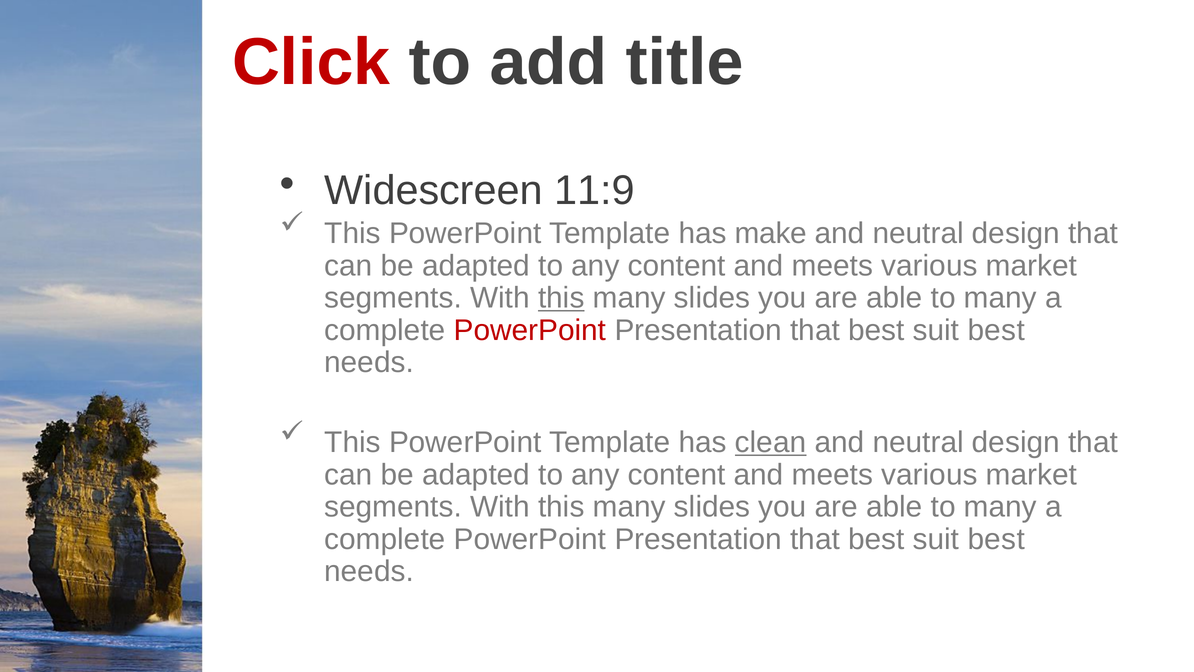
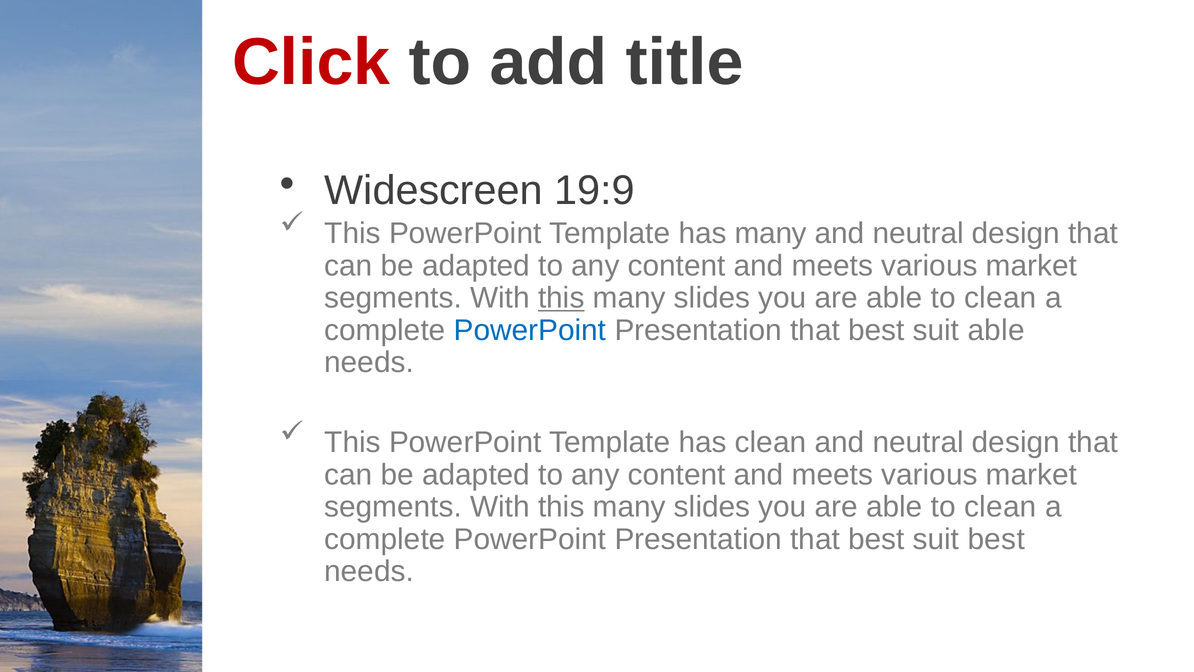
11:9: 11:9 -> 19:9
has make: make -> many
many at (1000, 298): many -> clean
PowerPoint at (530, 330) colour: red -> blue
best at (996, 330): best -> able
clean at (771, 442) underline: present -> none
many at (1000, 507): many -> clean
